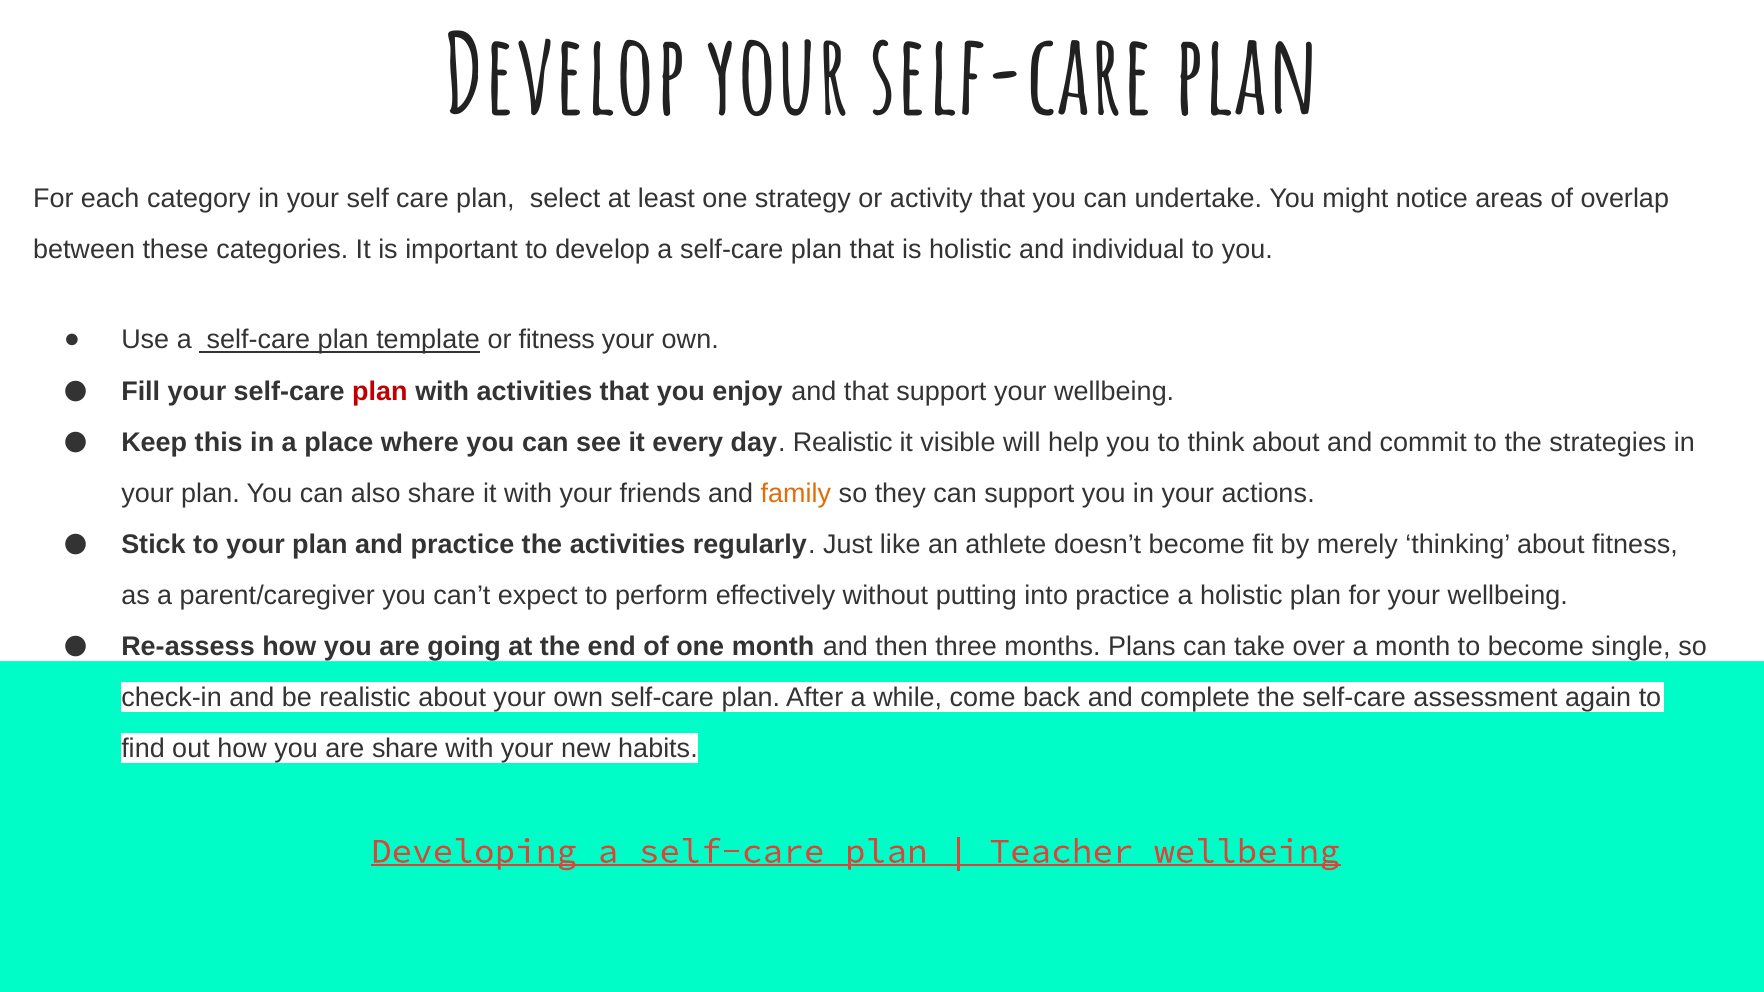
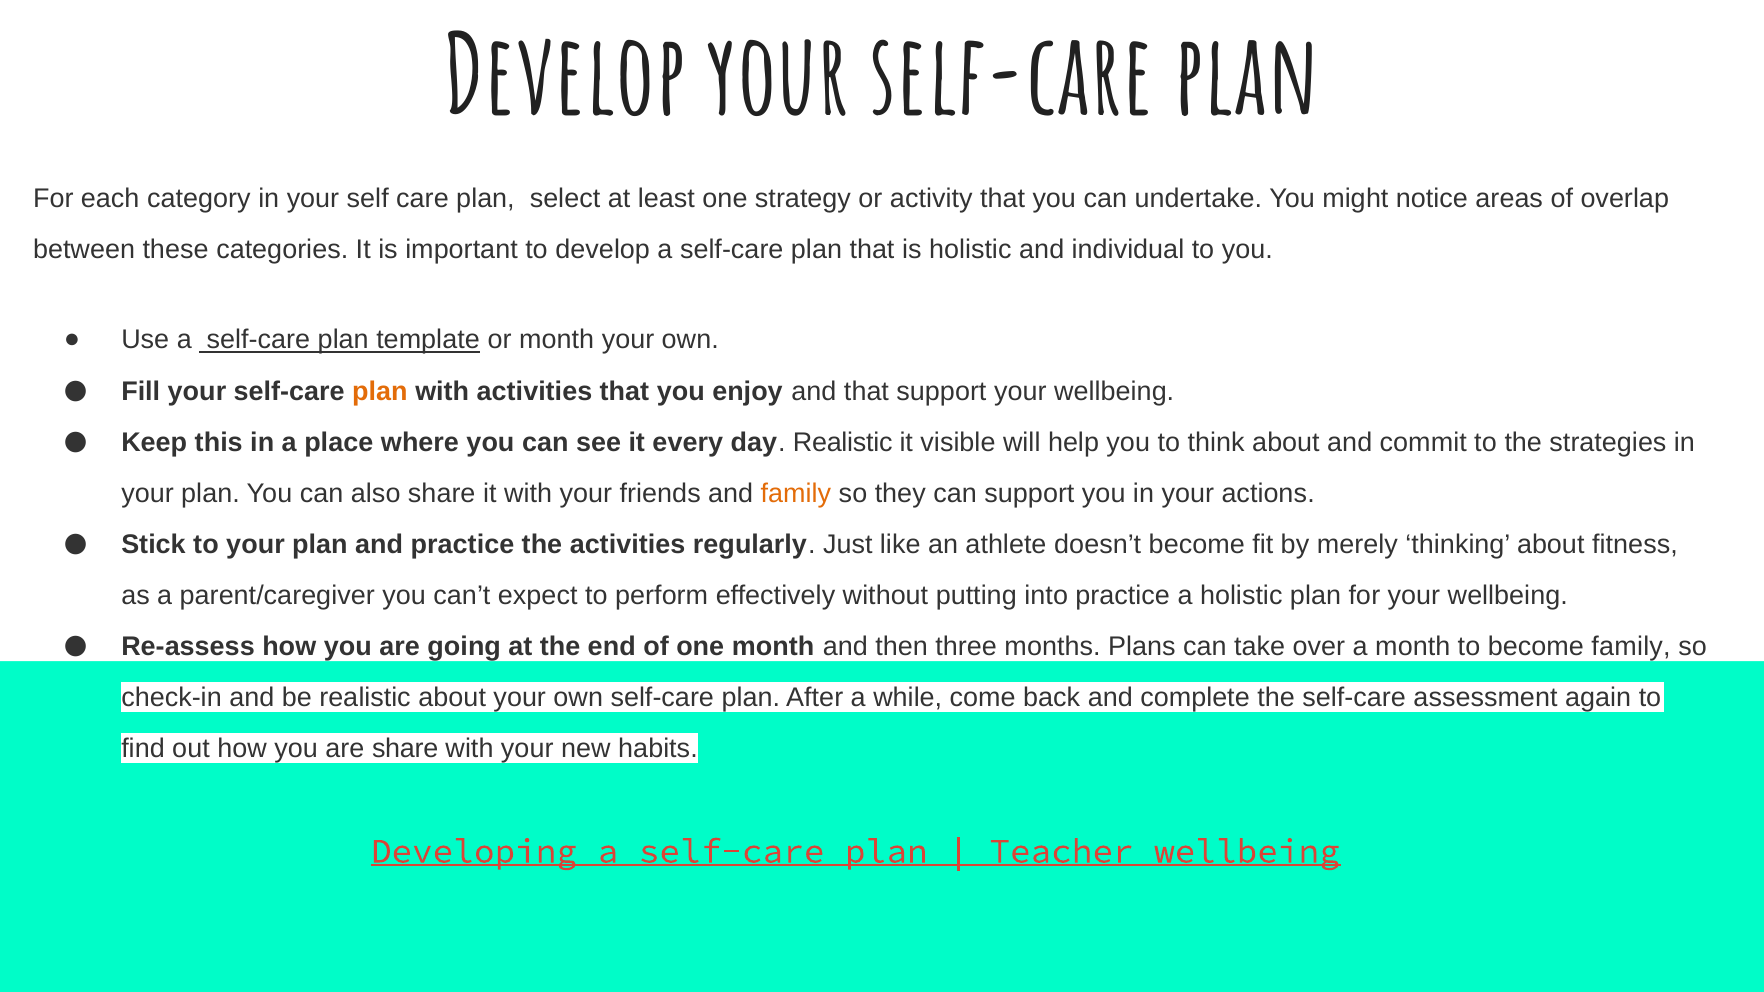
or fitness: fitness -> month
plan at (380, 391) colour: red -> orange
become single: single -> family
